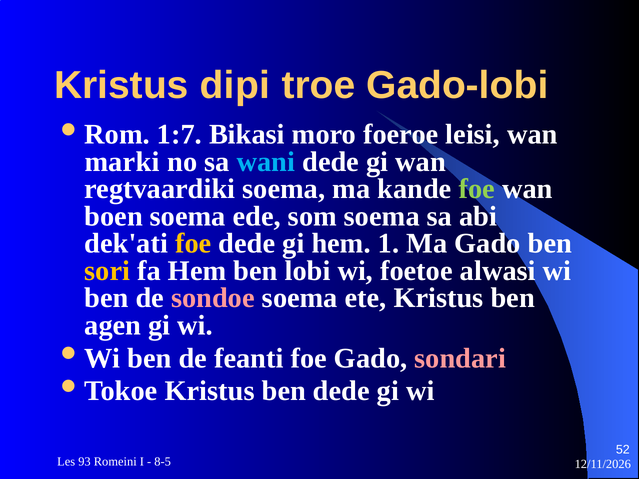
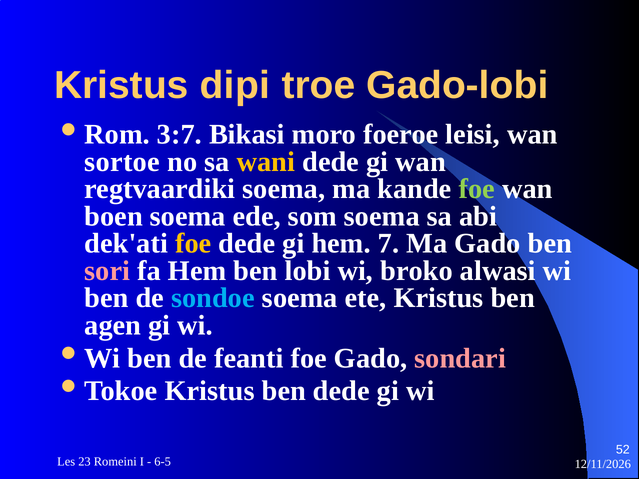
1:7: 1:7 -> 3:7
marki: marki -> sortoe
wani colour: light blue -> yellow
1: 1 -> 7
sori colour: yellow -> pink
foetoe: foetoe -> broko
sondoe colour: pink -> light blue
93: 93 -> 23
8-5: 8-5 -> 6-5
